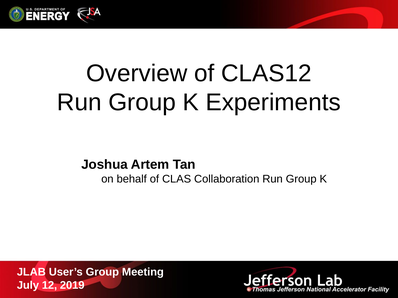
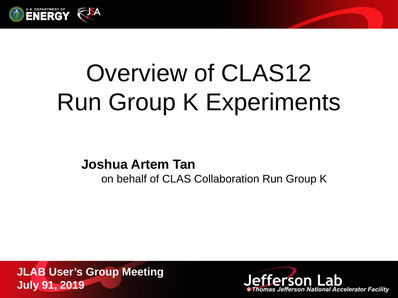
12: 12 -> 91
